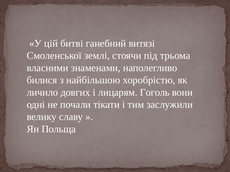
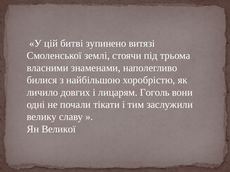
ганебний: ганебний -> зупинено
Польща: Польща -> Великої
